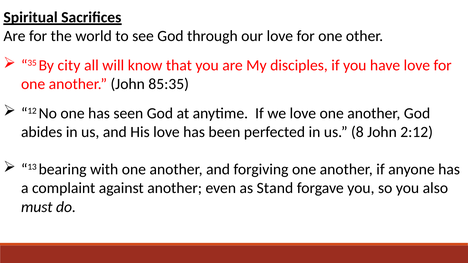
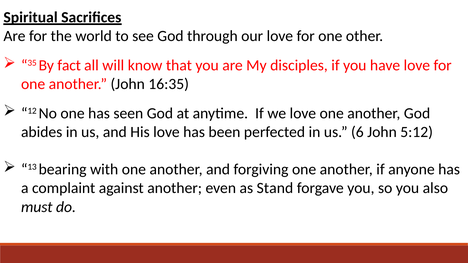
city: city -> fact
85:35: 85:35 -> 16:35
8: 8 -> 6
2:12: 2:12 -> 5:12
